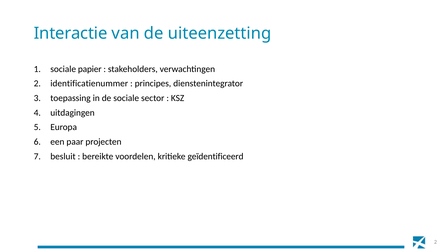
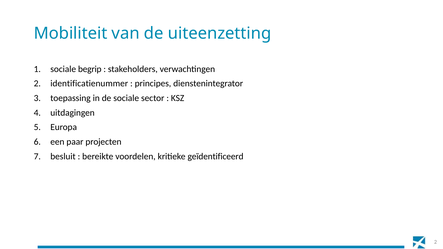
Interactie: Interactie -> Mobiliteit
papier: papier -> begrip
